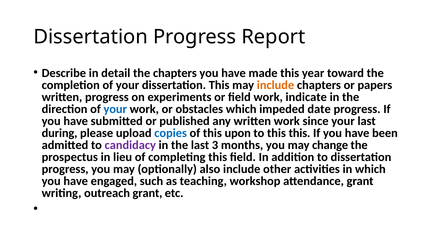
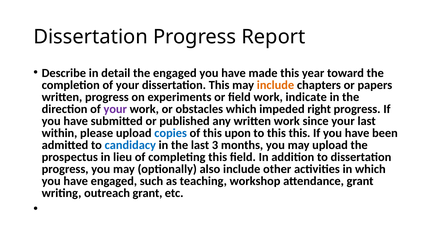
the chapters: chapters -> engaged
your at (115, 109) colour: blue -> purple
date: date -> right
during: during -> within
candidacy colour: purple -> blue
may change: change -> upload
